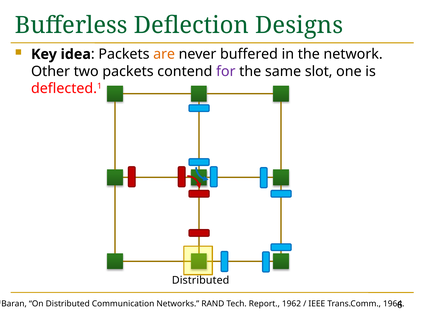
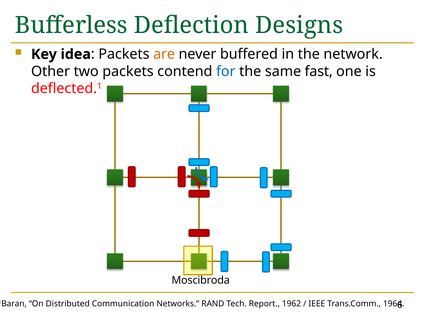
for colour: purple -> blue
slot: slot -> fast
Distributed at (201, 280): Distributed -> Moscibroda
